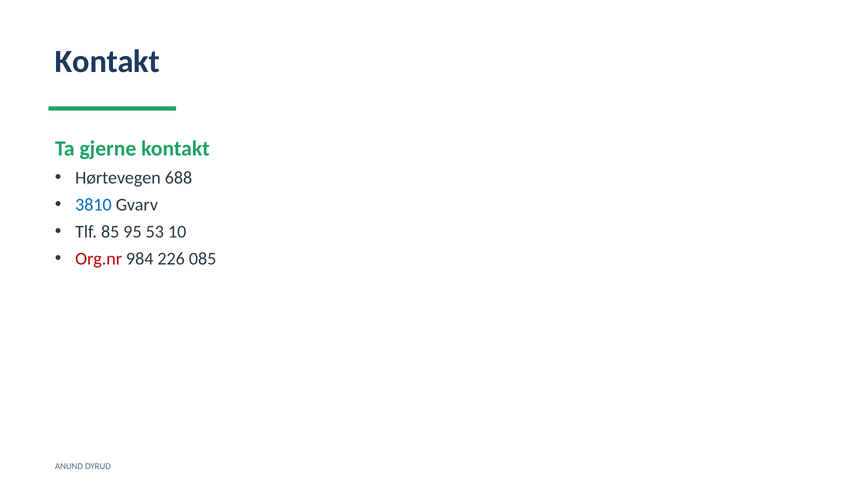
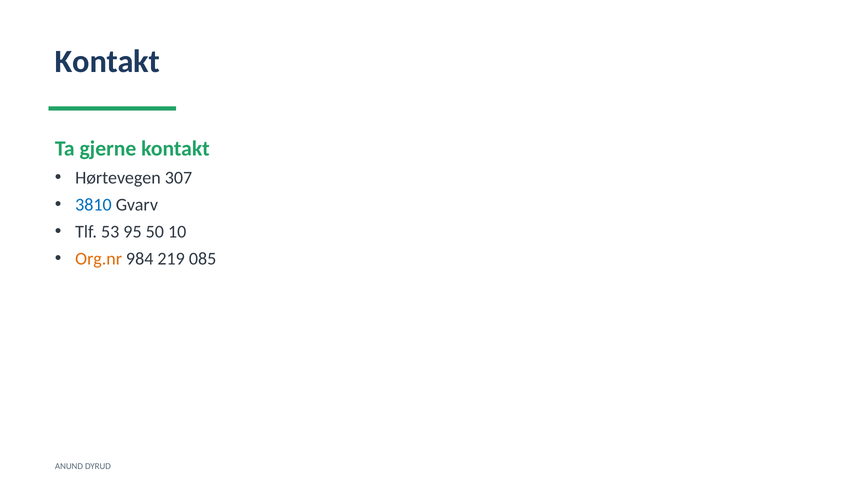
688: 688 -> 307
85: 85 -> 53
53: 53 -> 50
Org.nr colour: red -> orange
226: 226 -> 219
